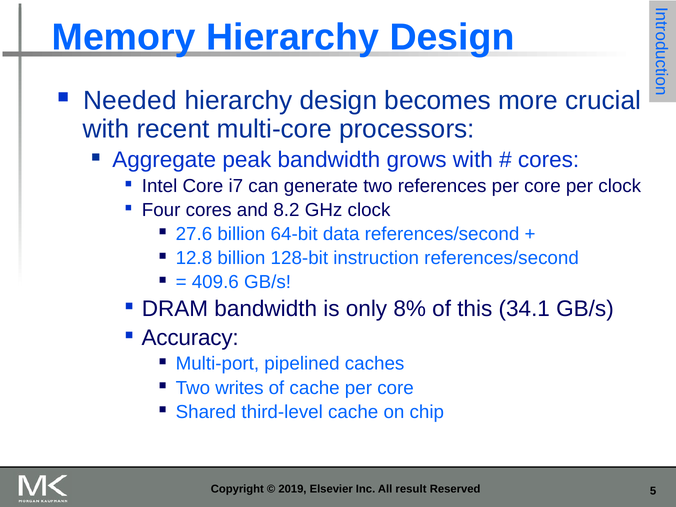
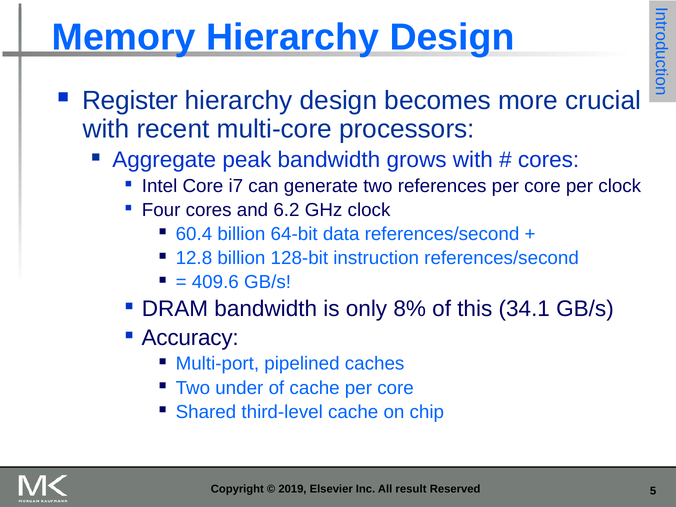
Needed: Needed -> Register
8.2: 8.2 -> 6.2
27.6: 27.6 -> 60.4
writes: writes -> under
